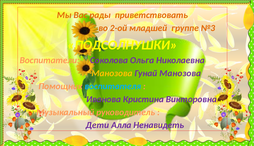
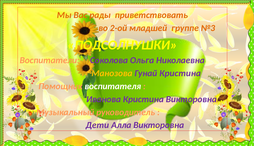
Гунай Манозова: Манозова -> Кристина
воспитателя colour: light blue -> white
Алла Ненавидеть: Ненавидеть -> Викторовна
